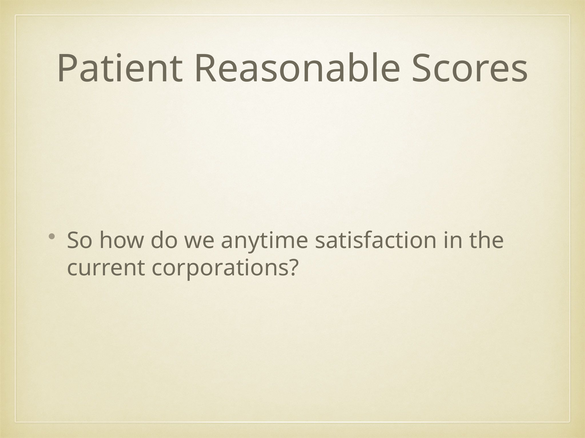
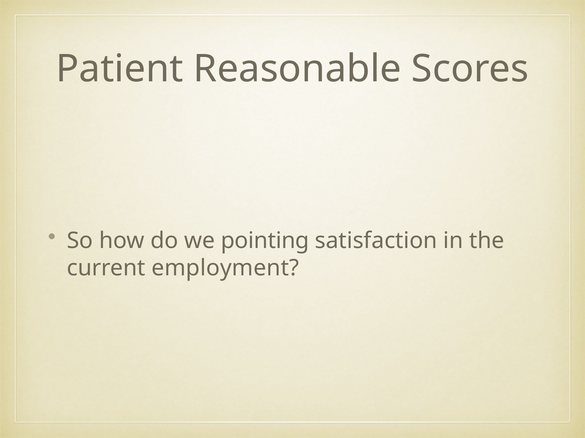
anytime: anytime -> pointing
corporations: corporations -> employment
